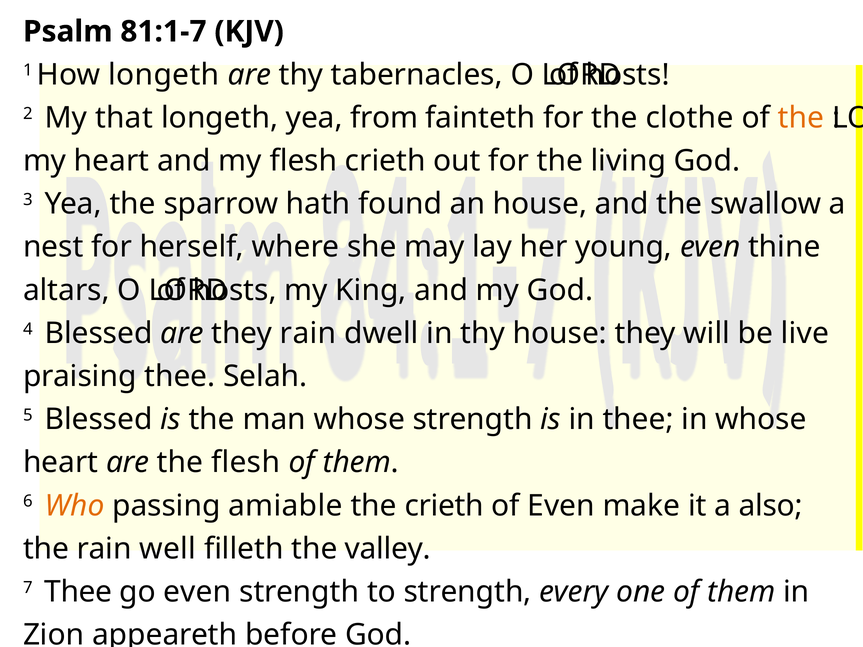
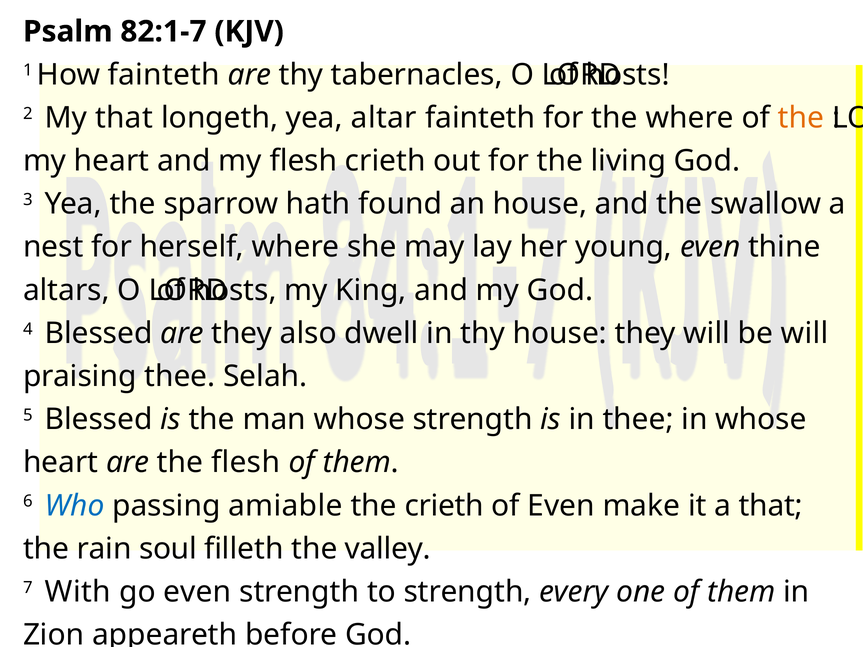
81:1-7: 81:1-7 -> 82:1-7
How longeth: longeth -> fainteth
from: from -> altar
the clothe: clothe -> where
rain at (308, 333): rain -> also
live at (805, 333): live -> will
Who colour: orange -> blue
a also: also -> that
well: well -> soul
7 Thee: Thee -> With
